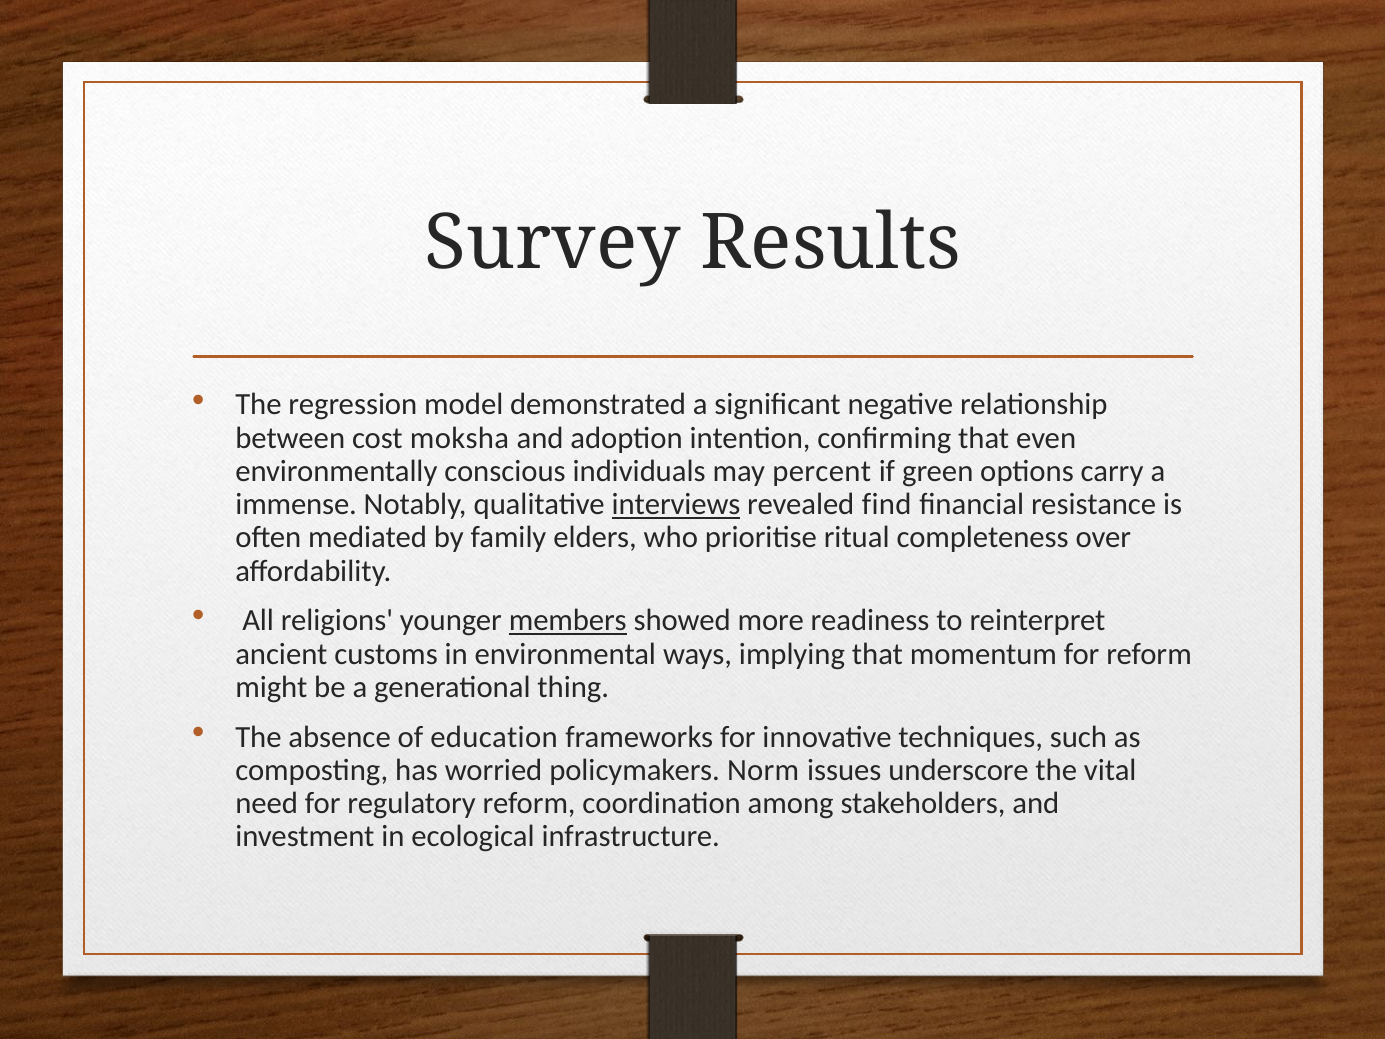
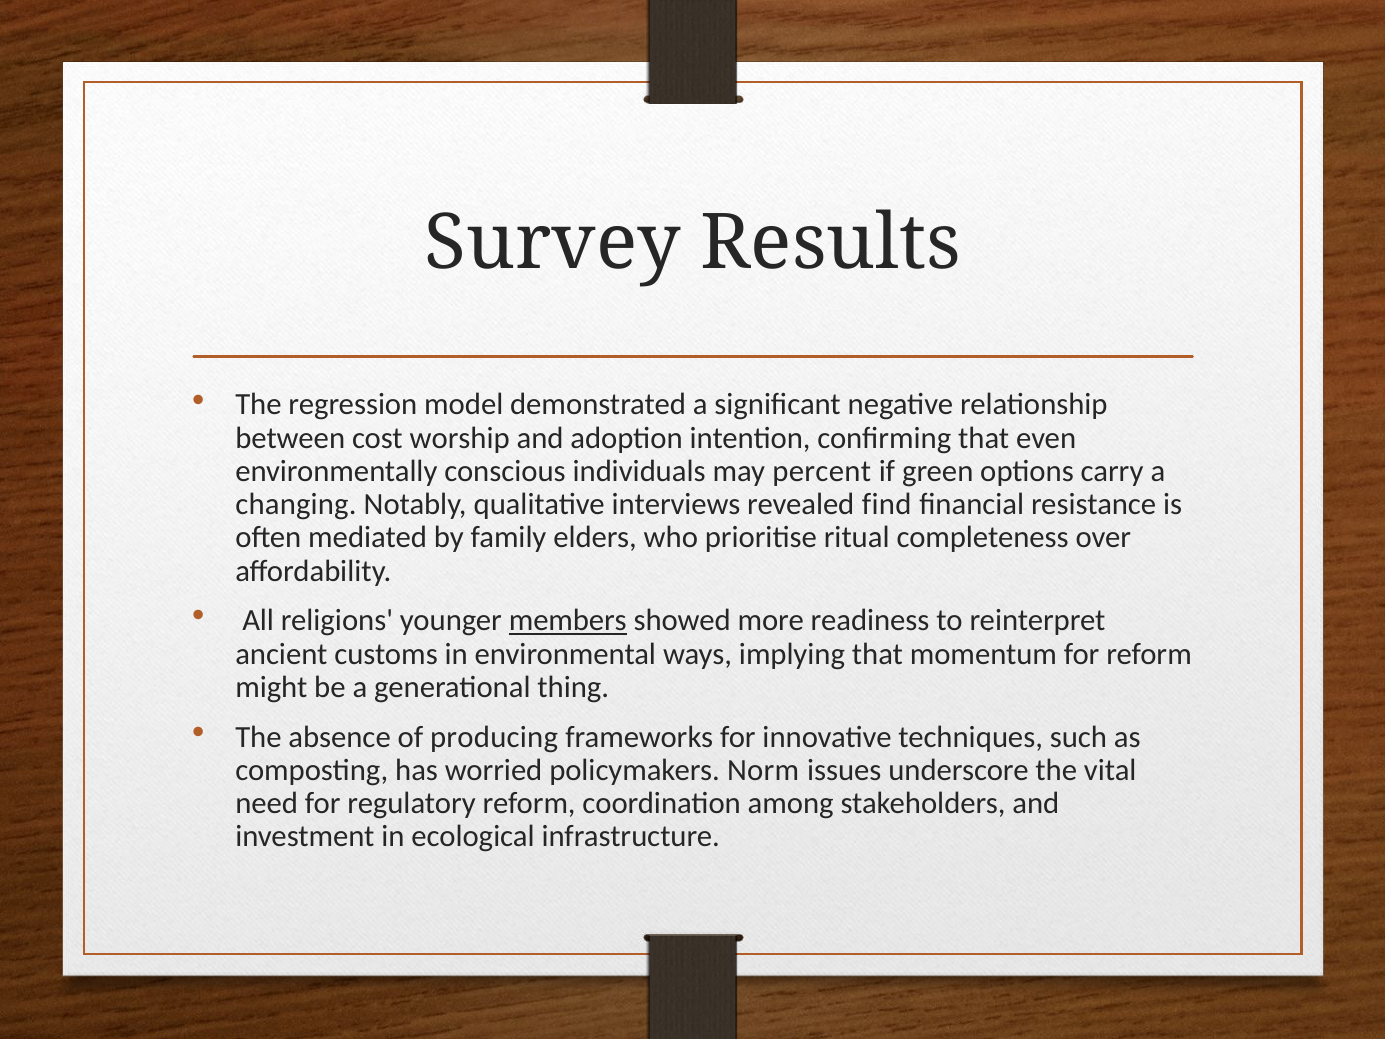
moksha: moksha -> worship
immense: immense -> changing
interviews underline: present -> none
education: education -> producing
